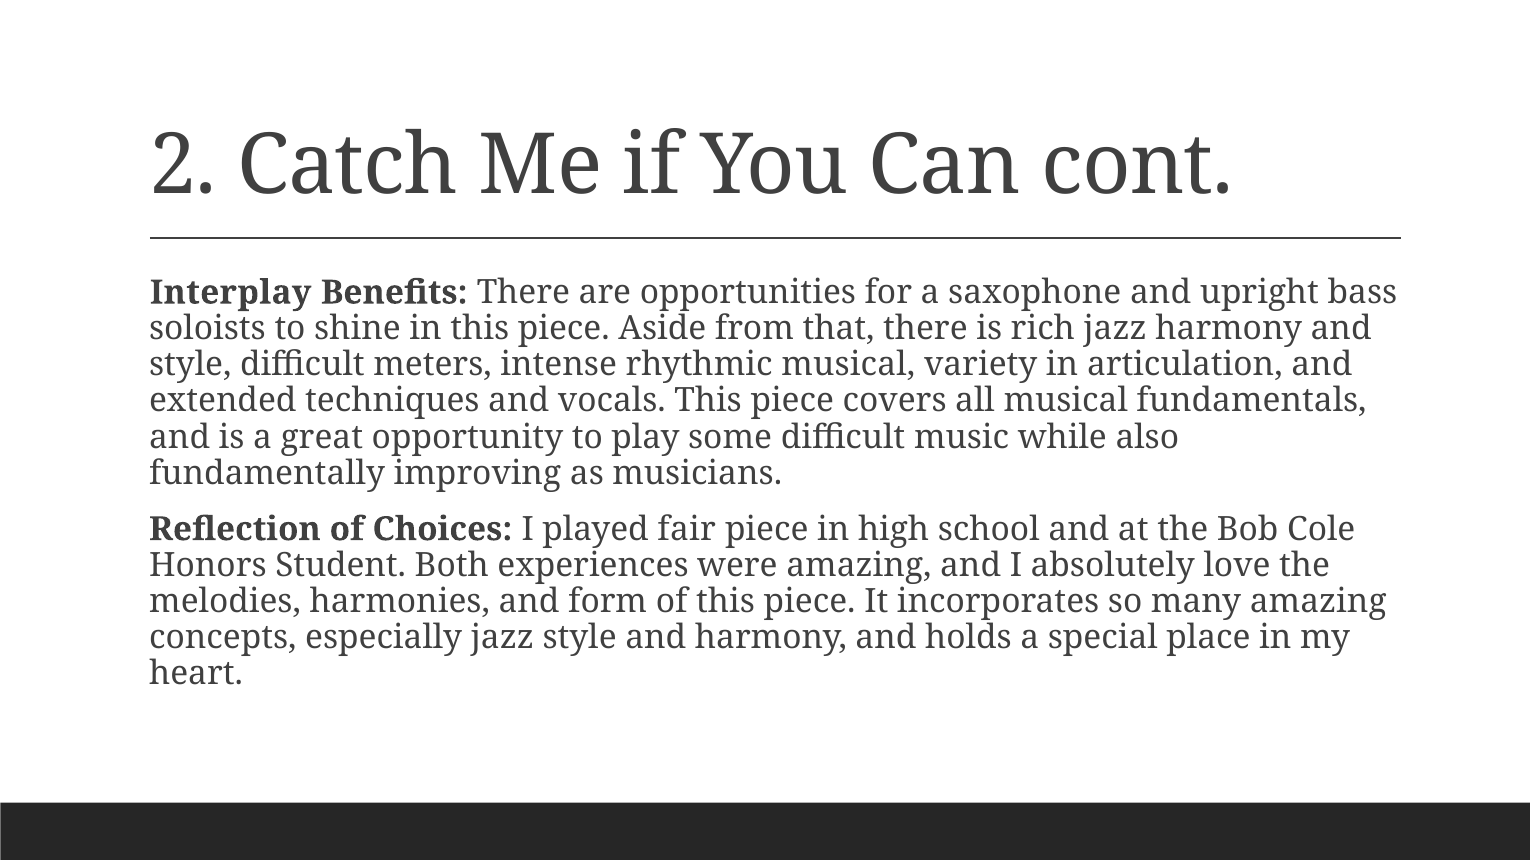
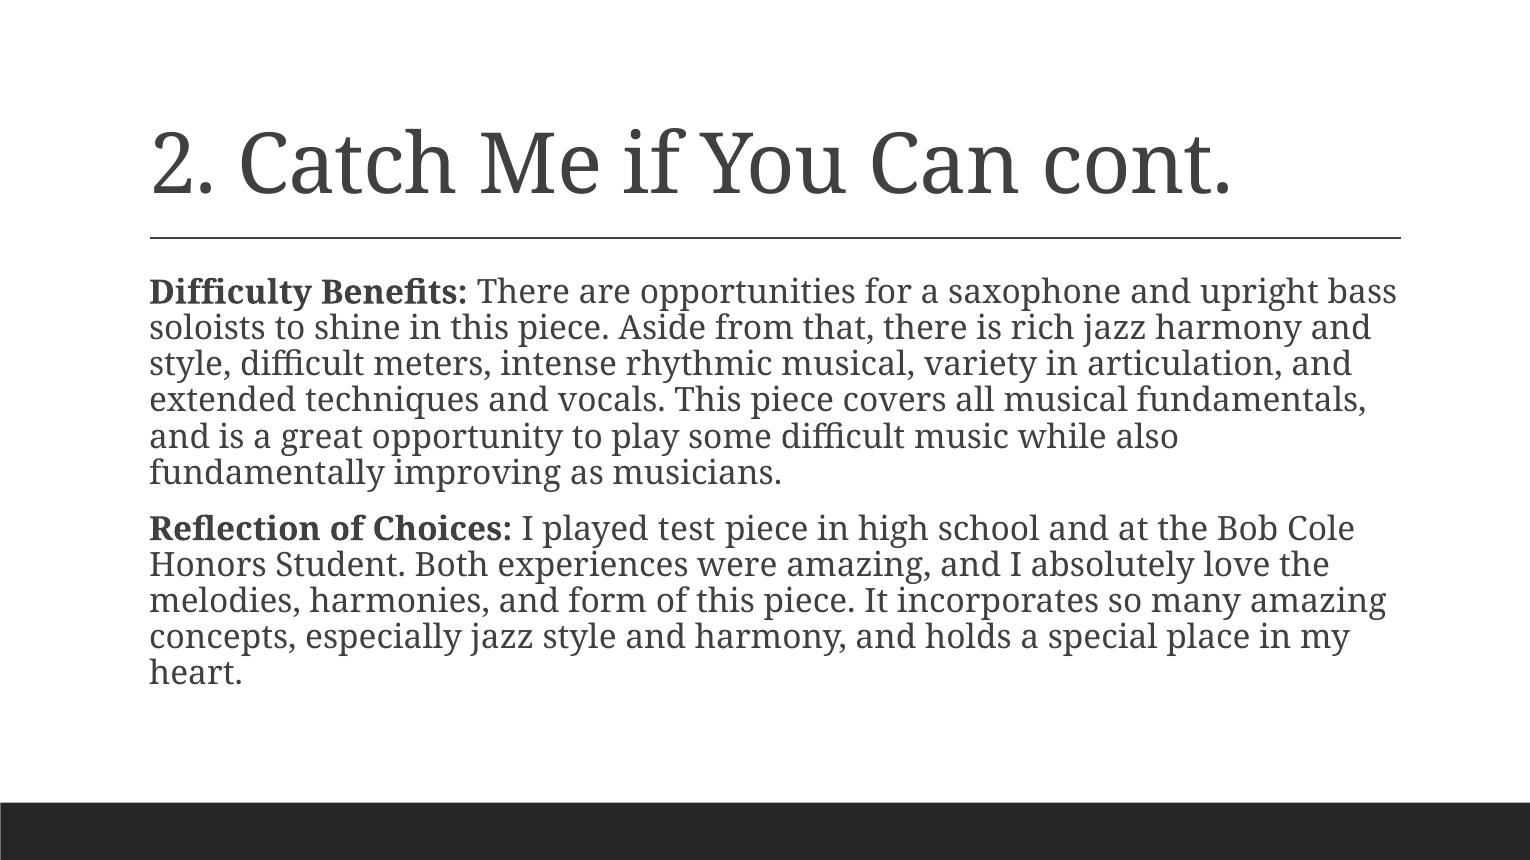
Interplay: Interplay -> Difficulty
fair: fair -> test
